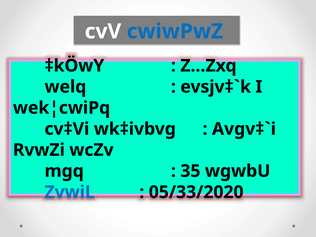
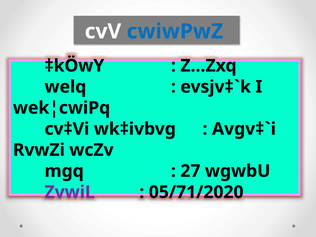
35: 35 -> 27
ZvwiL colour: blue -> purple
05/33/2020: 05/33/2020 -> 05/71/2020
